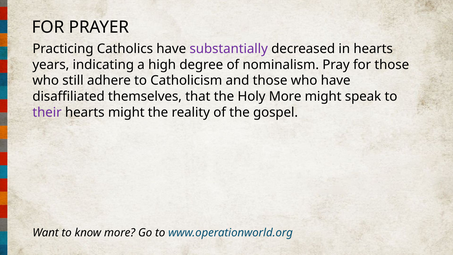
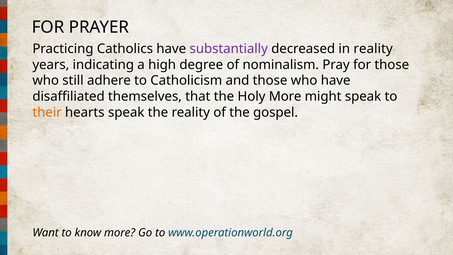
in hearts: hearts -> reality
their colour: purple -> orange
hearts might: might -> speak
